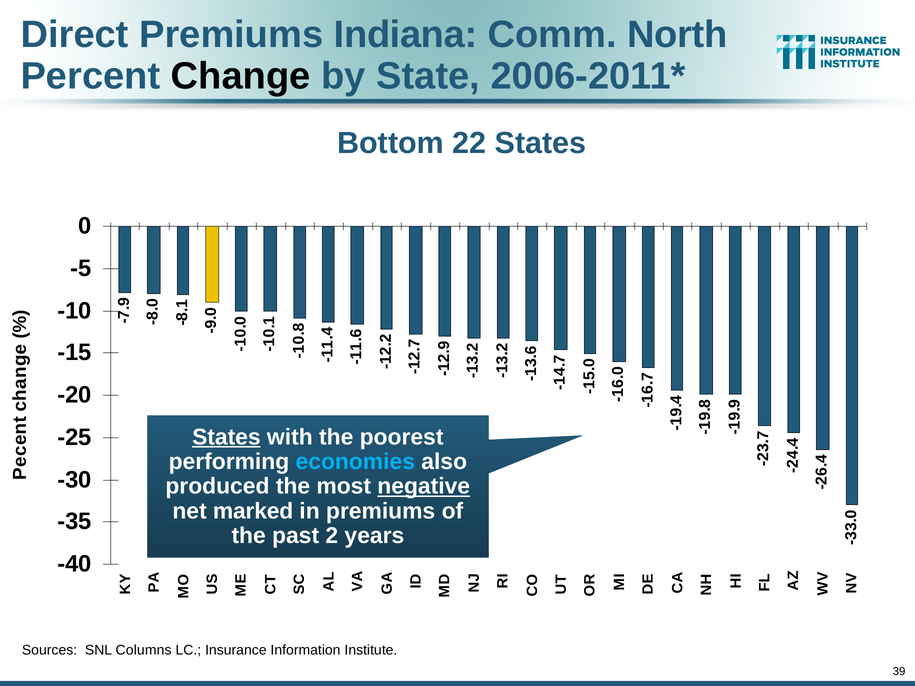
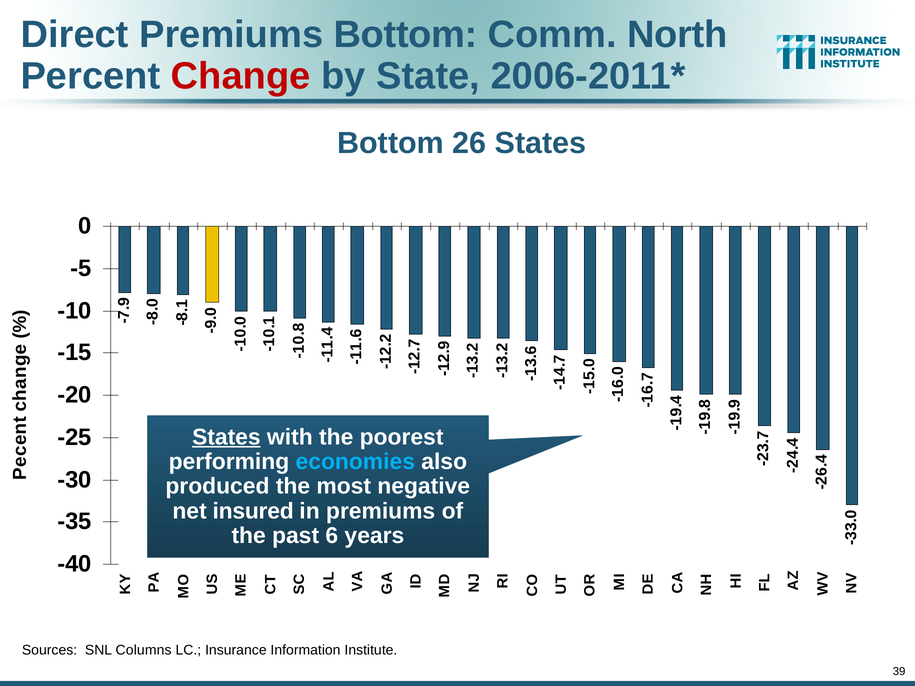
Premiums Indiana: Indiana -> Bottom
Change colour: black -> red
22: 22 -> 26
negative underline: present -> none
marked: marked -> insured
past 2: 2 -> 6
